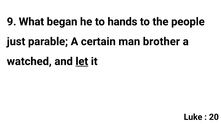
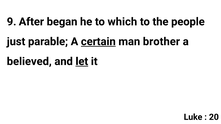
What: What -> After
hands: hands -> which
certain underline: none -> present
watched: watched -> believed
